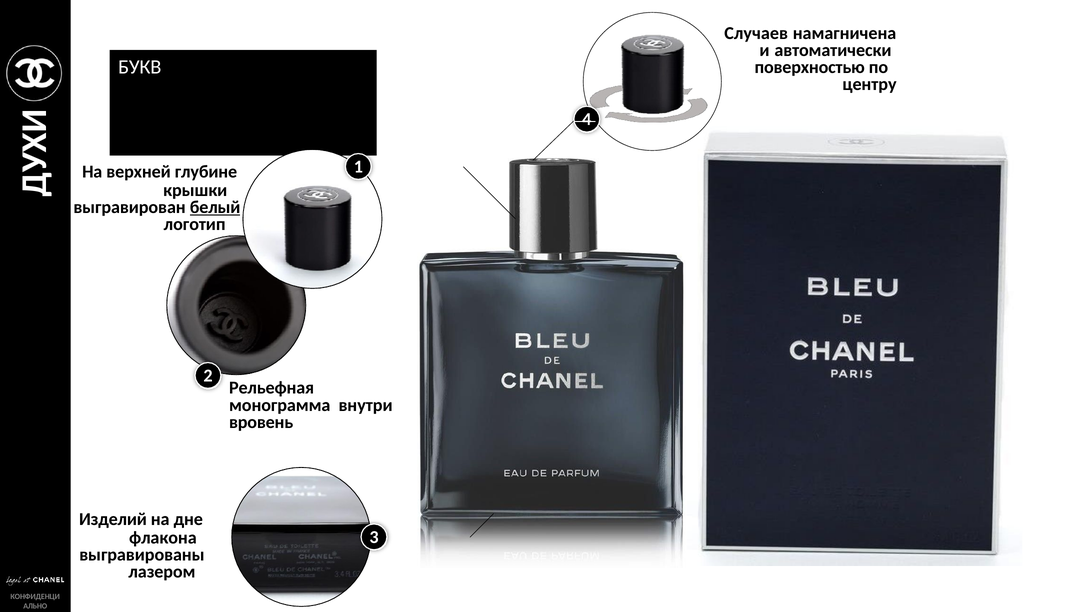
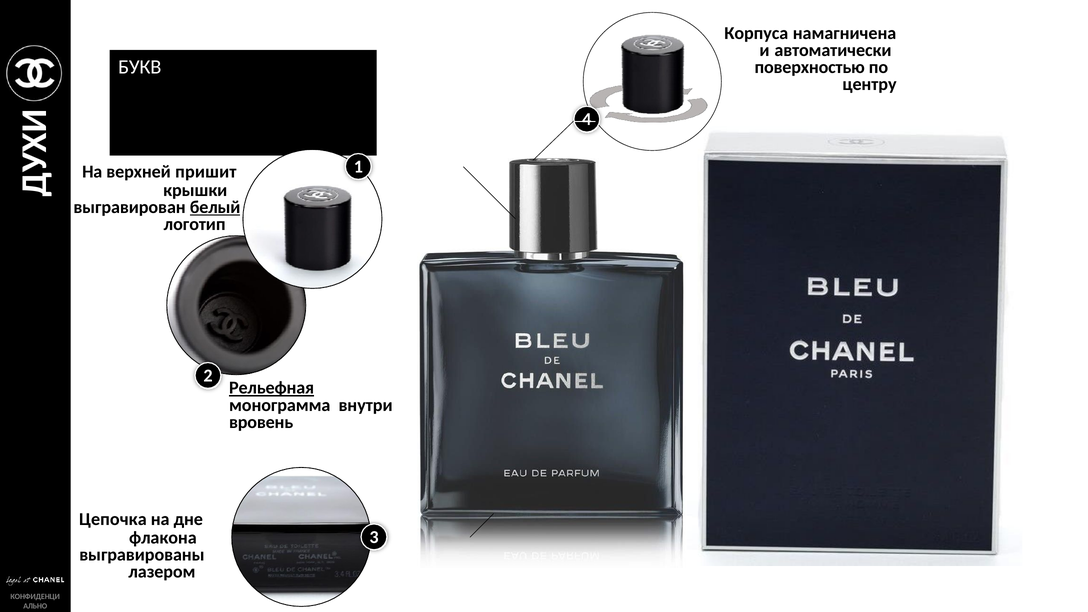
Случаев: Случаев -> Корпуса
глубине: глубине -> пришит
Рельефная underline: none -> present
Изделий: Изделий -> Цепочка
